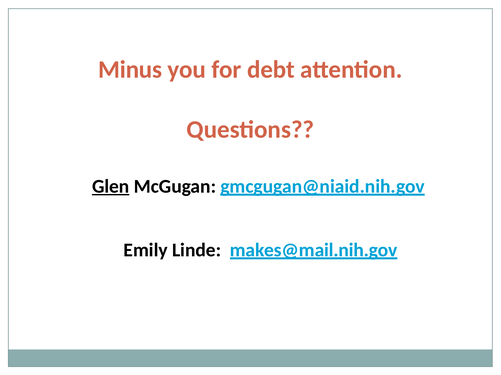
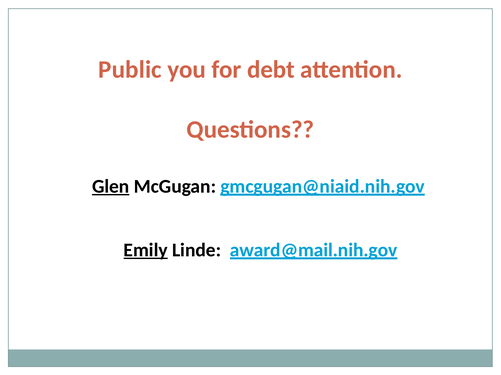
Minus: Minus -> Public
Emily underline: none -> present
makes@mail.nih.gov: makes@mail.nih.gov -> award@mail.nih.gov
